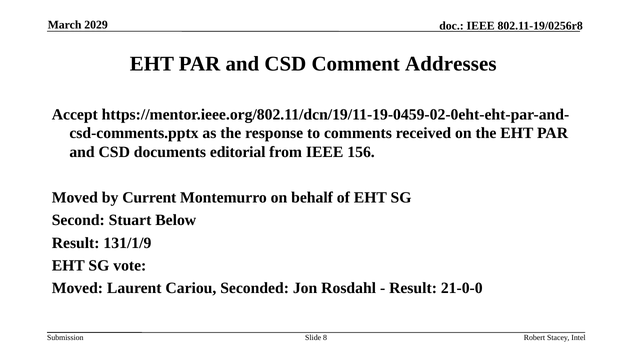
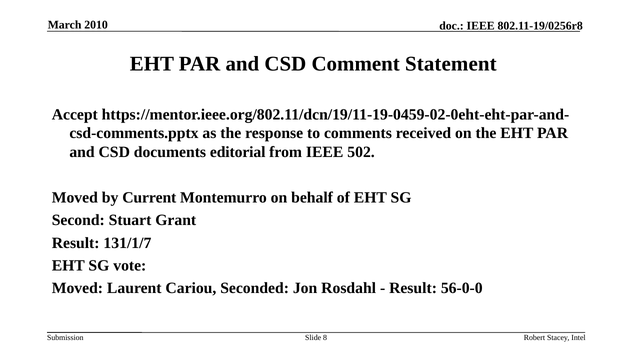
2029: 2029 -> 2010
Addresses: Addresses -> Statement
156: 156 -> 502
Below: Below -> Grant
131/1/9: 131/1/9 -> 131/1/7
21-0-0: 21-0-0 -> 56-0-0
